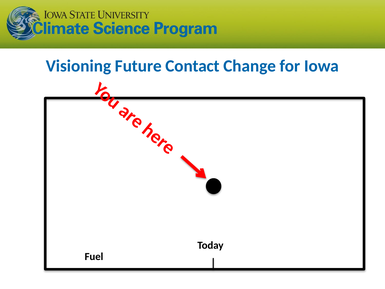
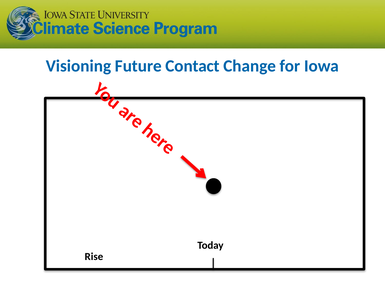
Fuel: Fuel -> Rise
